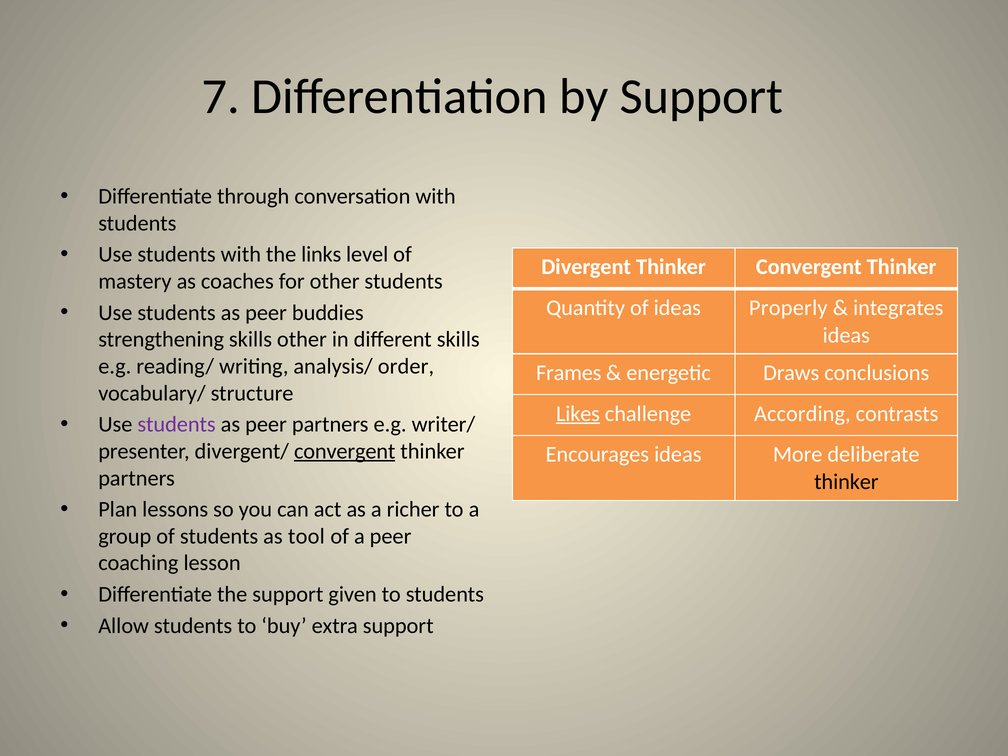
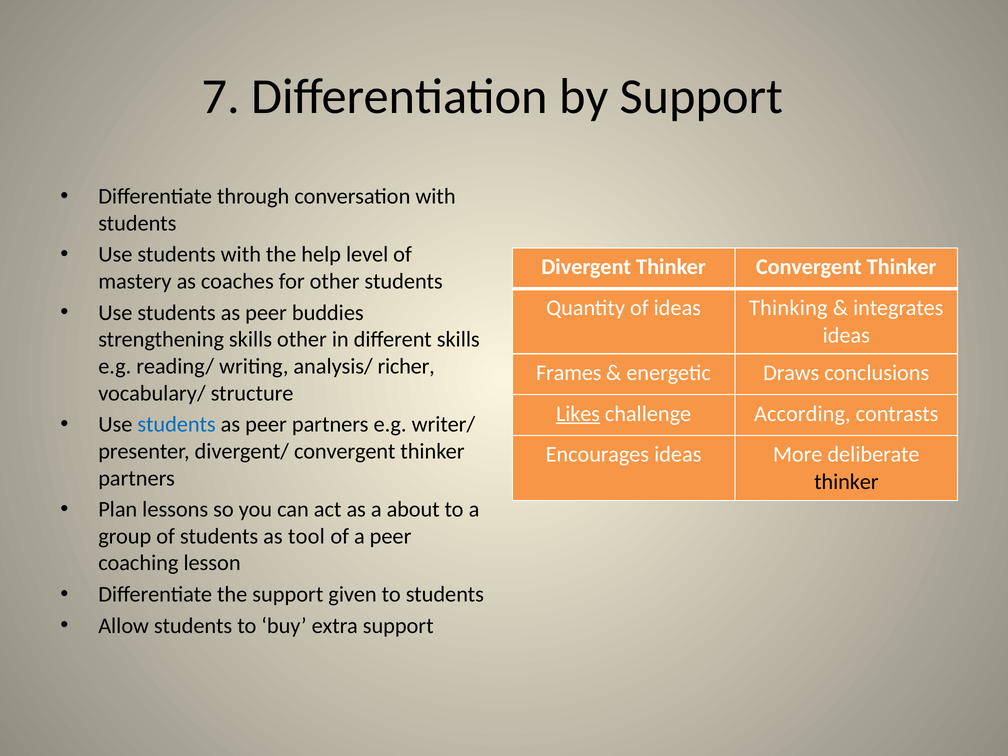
links: links -> help
Properly: Properly -> Thinking
order: order -> richer
students at (177, 424) colour: purple -> blue
convergent at (345, 451) underline: present -> none
richer: richer -> about
